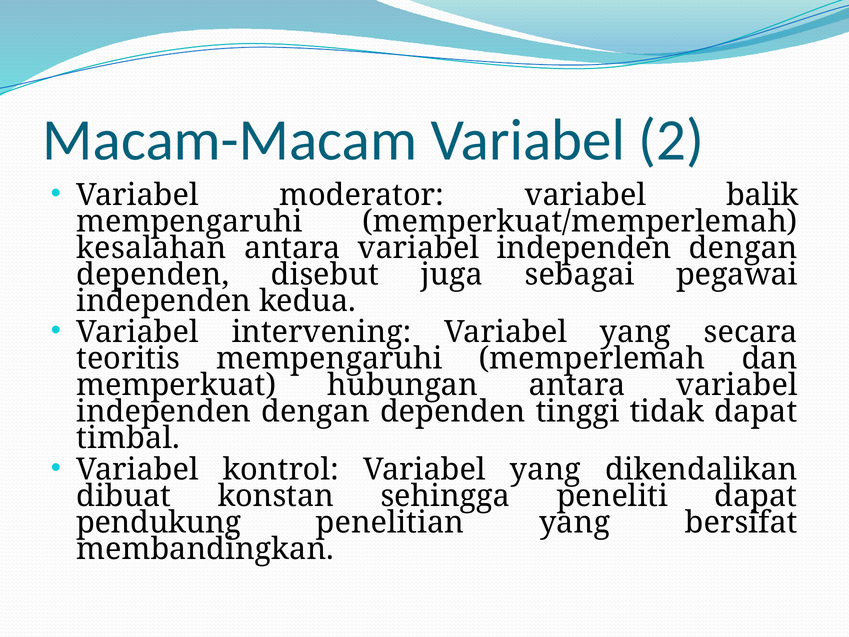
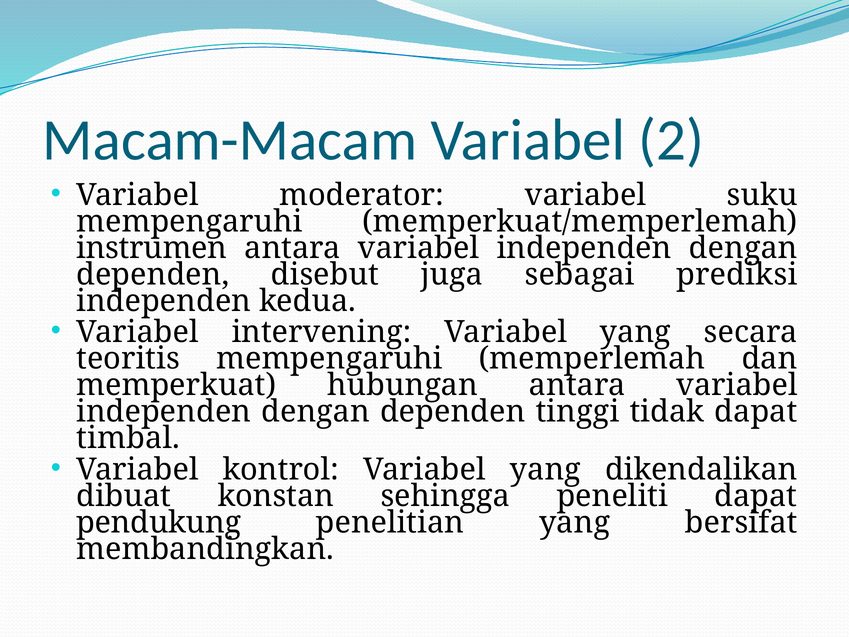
balik: balik -> suku
kesalahan: kesalahan -> instrumen
pegawai: pegawai -> prediksi
